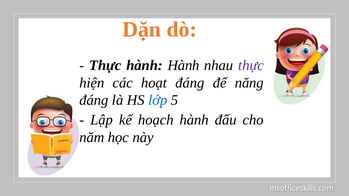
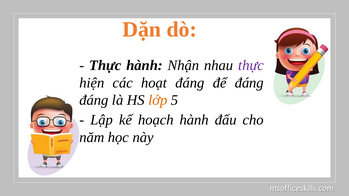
hành Hành: Hành -> Nhận
để năng: năng -> đáng
lớp colour: blue -> orange
